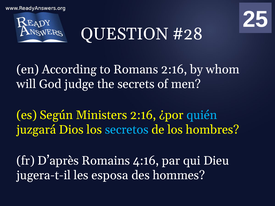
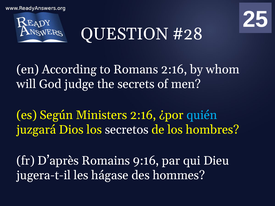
secretos colour: light blue -> white
4:16: 4:16 -> 9:16
esposa: esposa -> hágase
